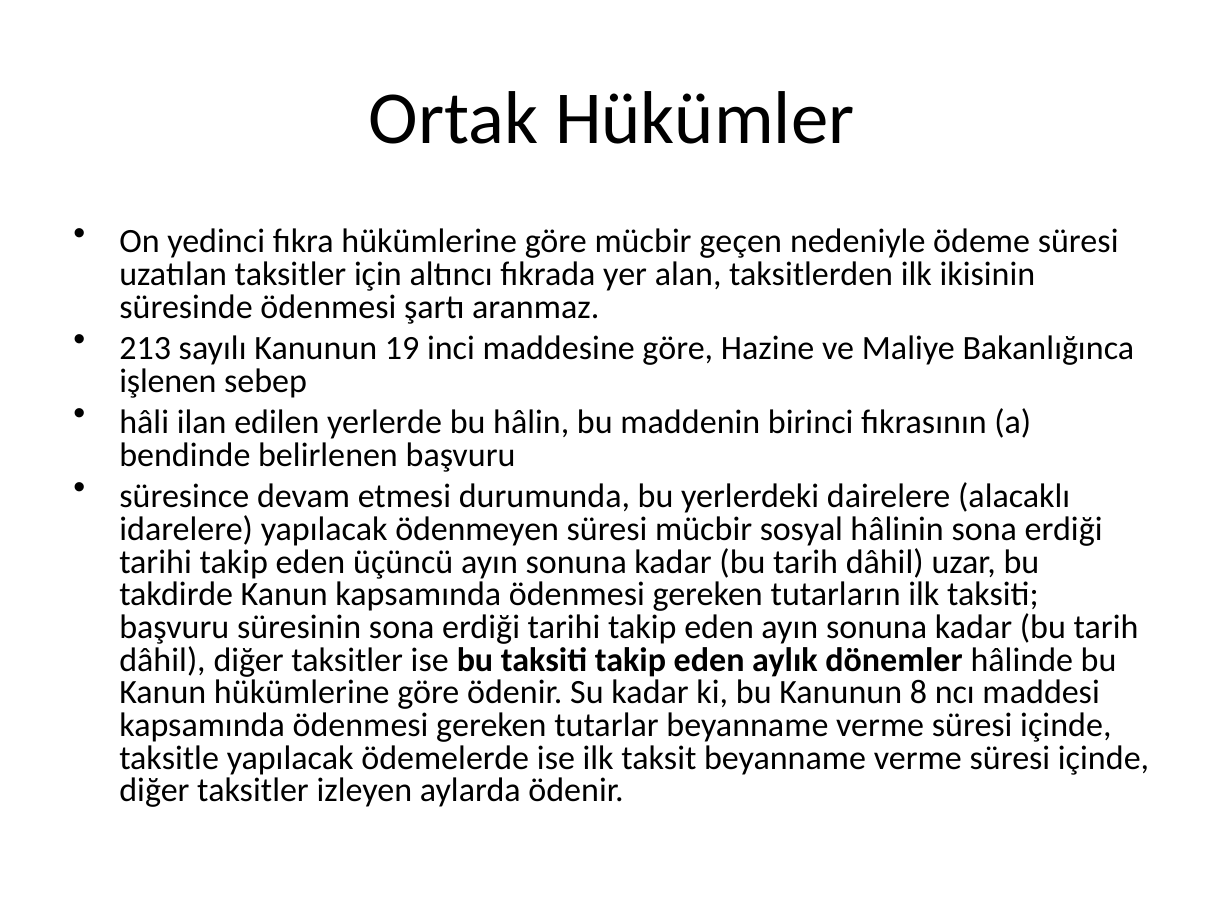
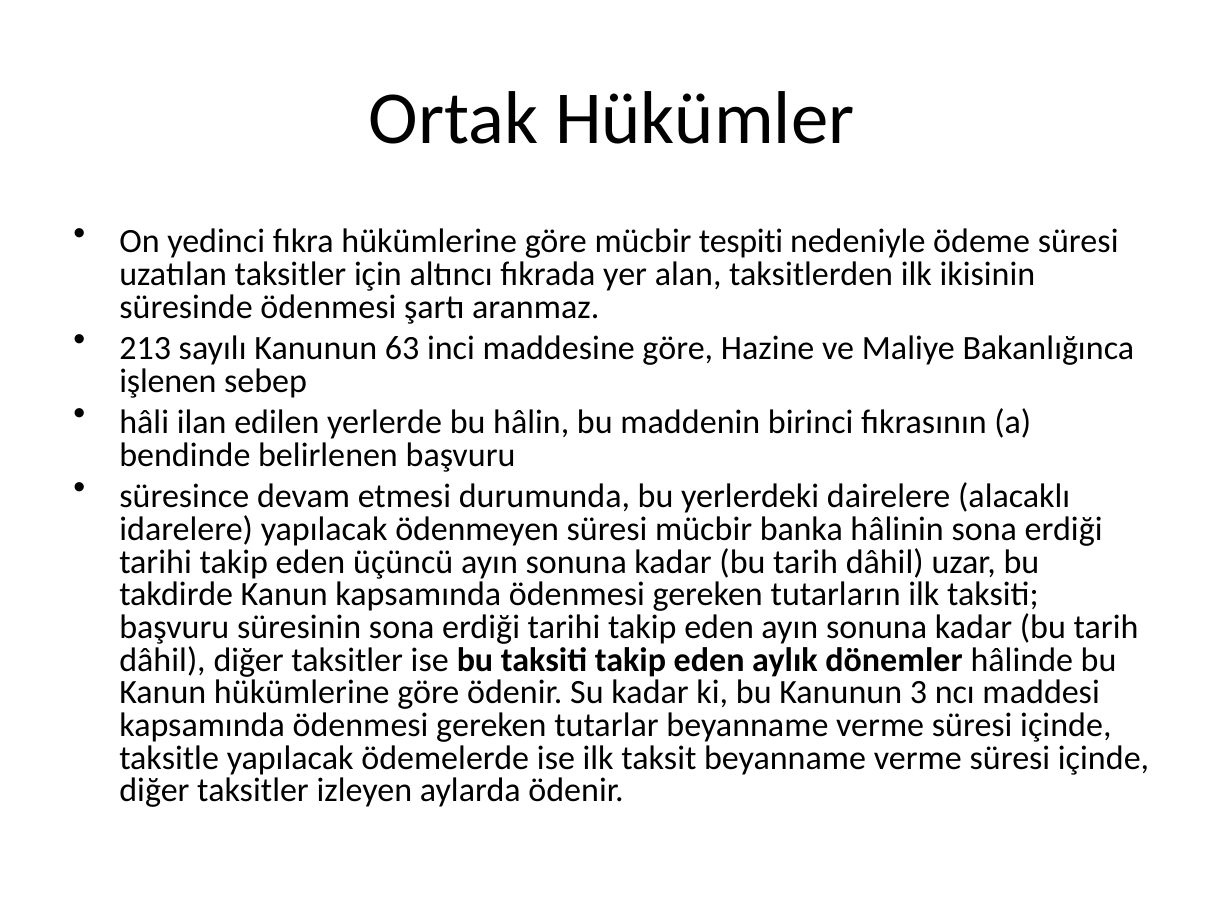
geçen: geçen -> tespiti
19: 19 -> 63
sosyal: sosyal -> banka
8: 8 -> 3
